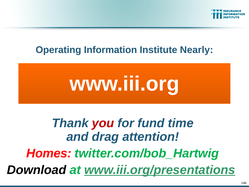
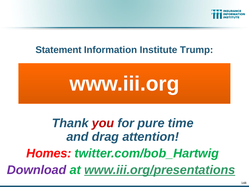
Operating: Operating -> Statement
Nearly: Nearly -> Trump
fund: fund -> pure
Download colour: black -> purple
